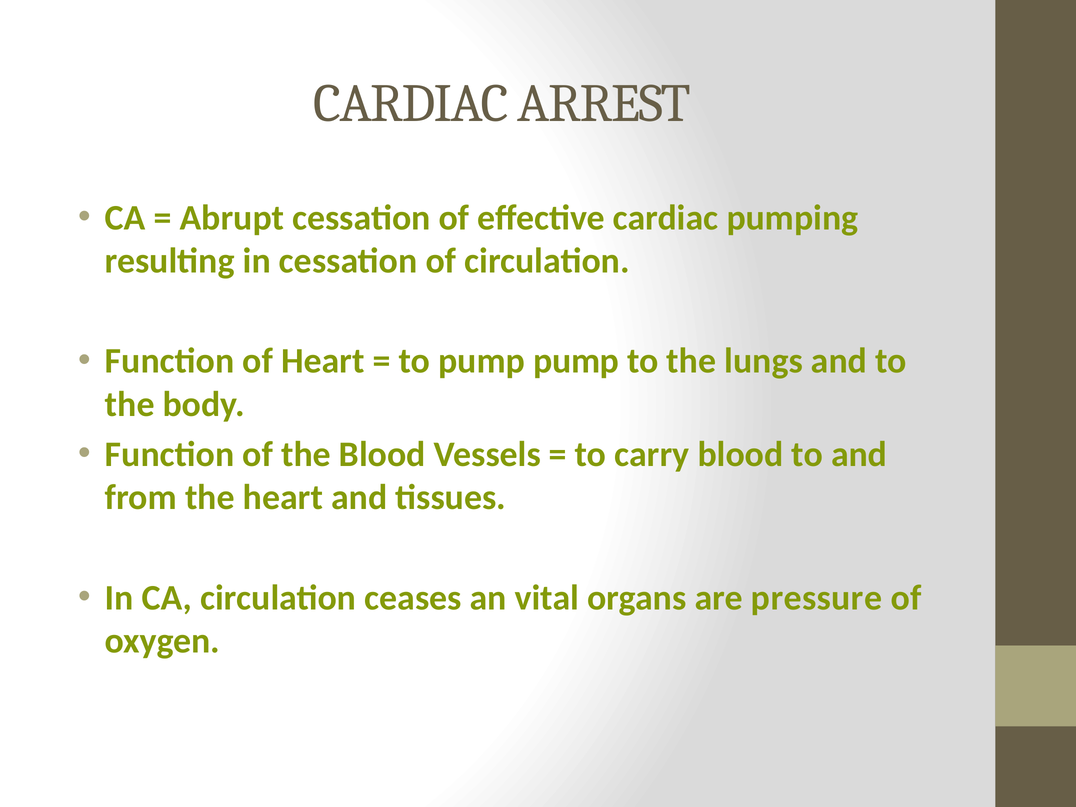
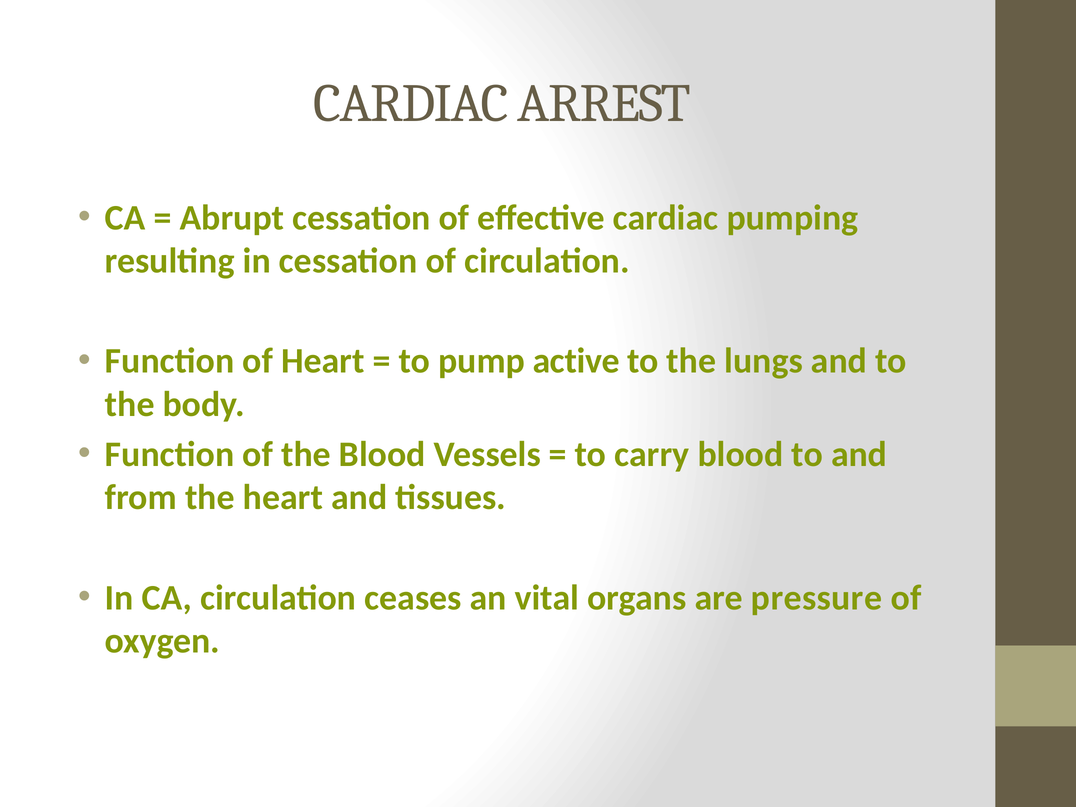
pump pump: pump -> active
